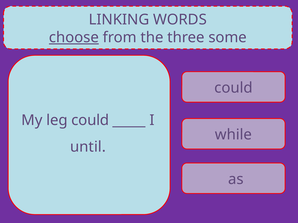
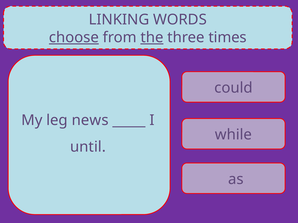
the underline: none -> present
some: some -> times
leg could: could -> news
